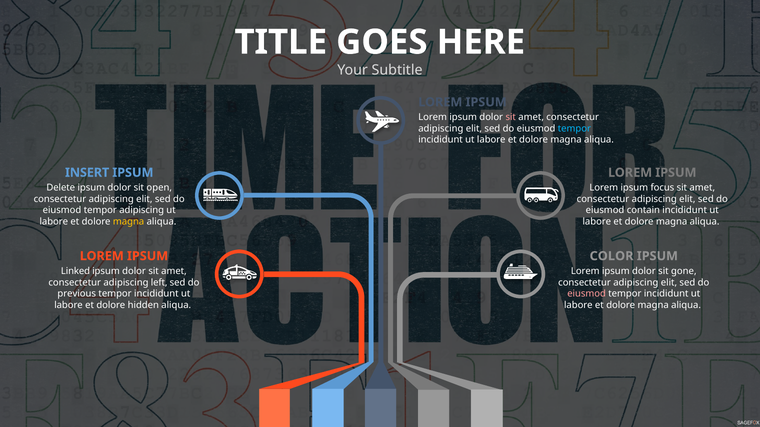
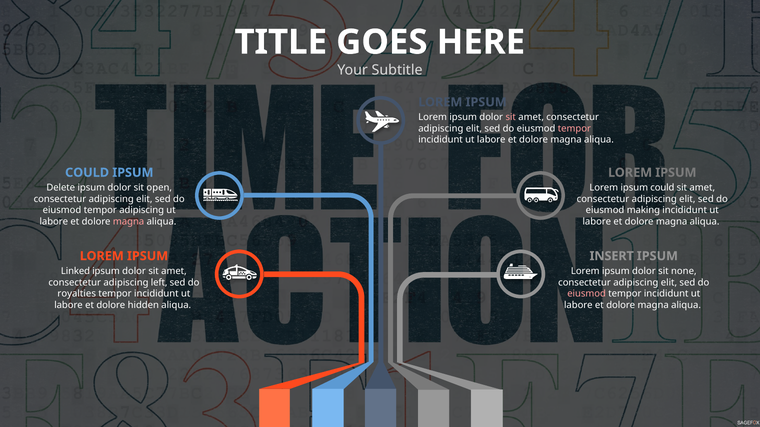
tempor at (574, 129) colour: light blue -> pink
INSERT at (87, 173): INSERT -> COULD
ipsum focus: focus -> could
contain: contain -> making
magna at (129, 222) colour: yellow -> pink
COLOR: COLOR -> INSERT
gone: gone -> none
previous: previous -> royalties
